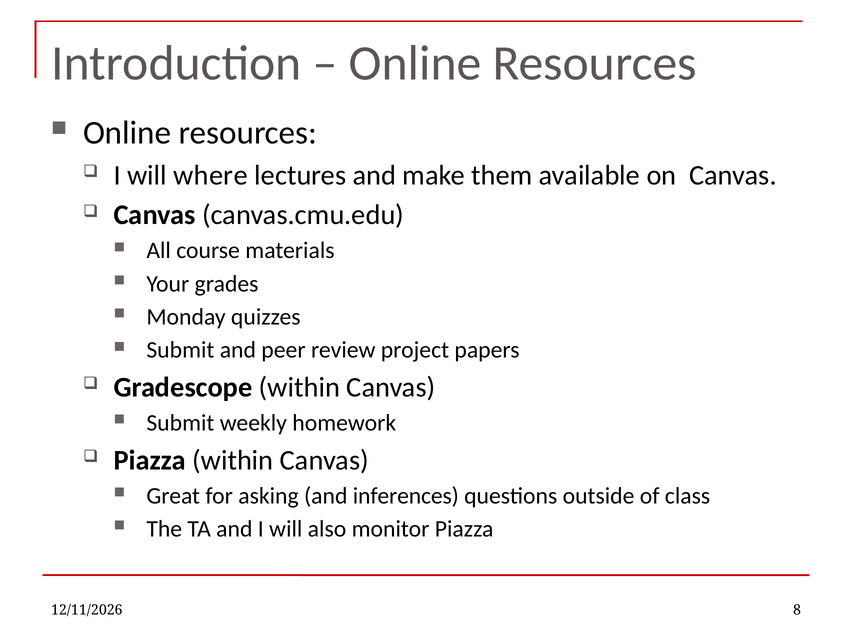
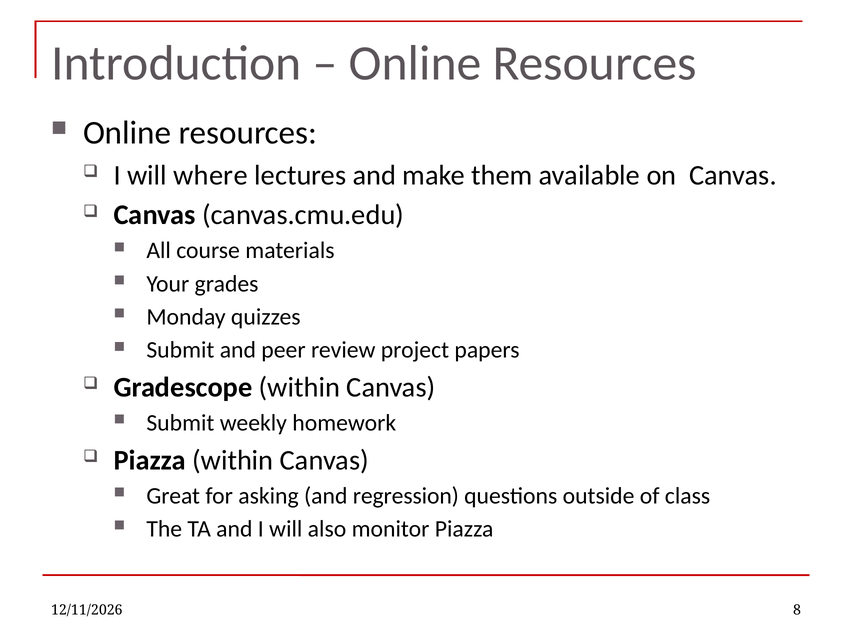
inferences: inferences -> regression
